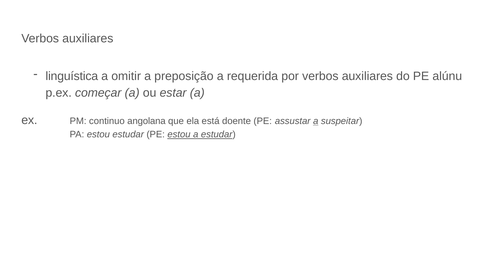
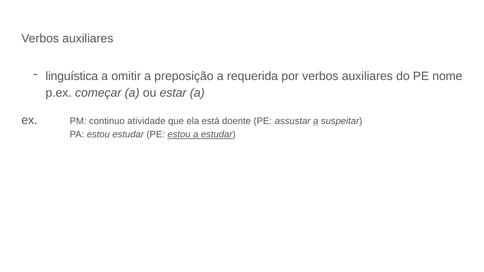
alúnu: alúnu -> nome
angolana: angolana -> atividade
